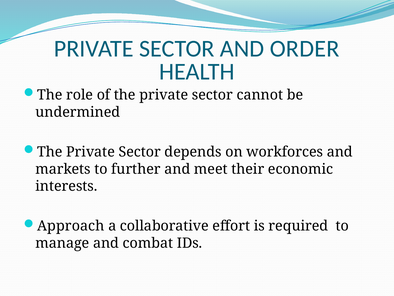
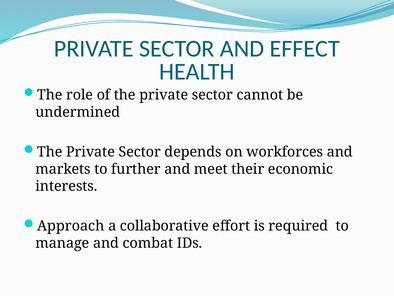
ORDER: ORDER -> EFFECT
